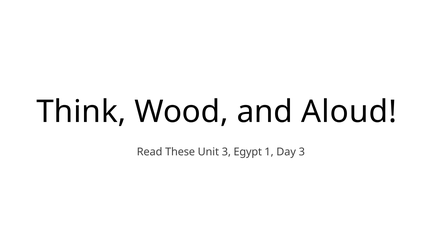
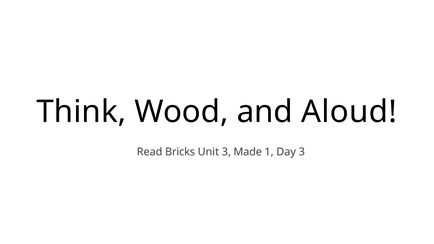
These: These -> Bricks
Egypt: Egypt -> Made
